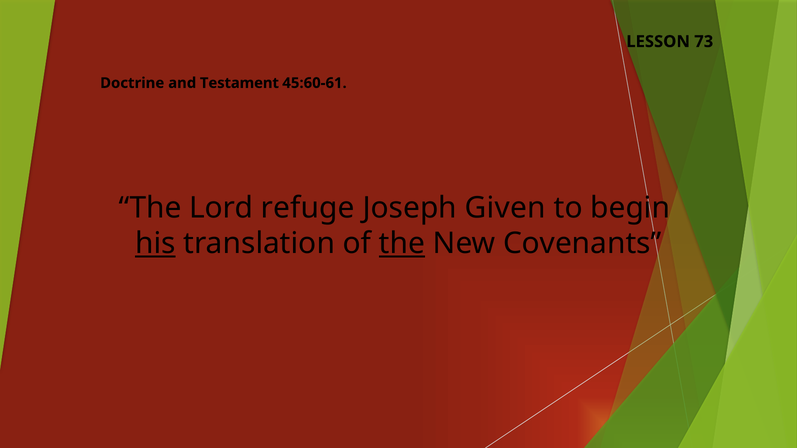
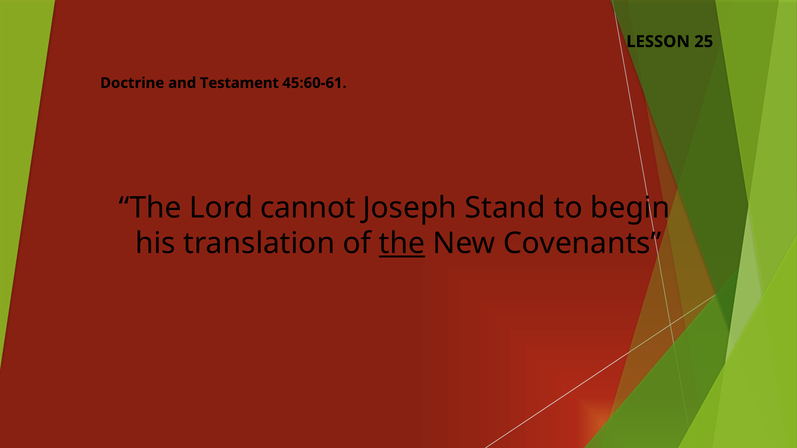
73: 73 -> 25
refuge: refuge -> cannot
Given: Given -> Stand
his underline: present -> none
